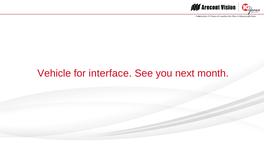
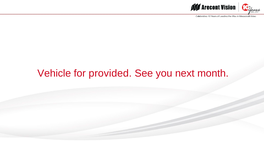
interface: interface -> provided
